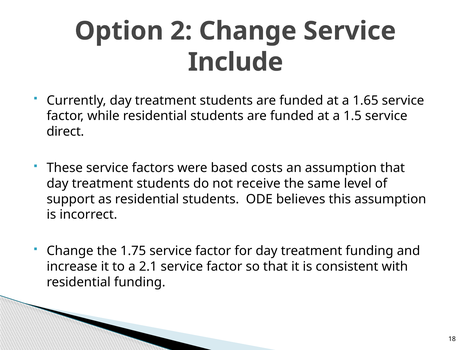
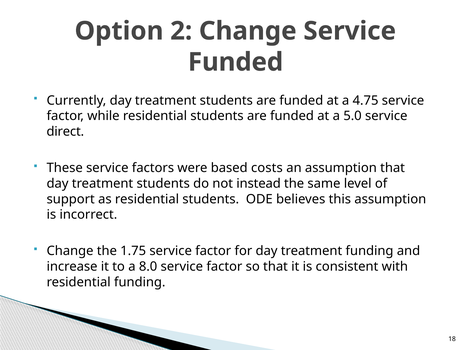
Include at (236, 62): Include -> Funded
1.65: 1.65 -> 4.75
1.5: 1.5 -> 5.0
receive: receive -> instead
2.1: 2.1 -> 8.0
